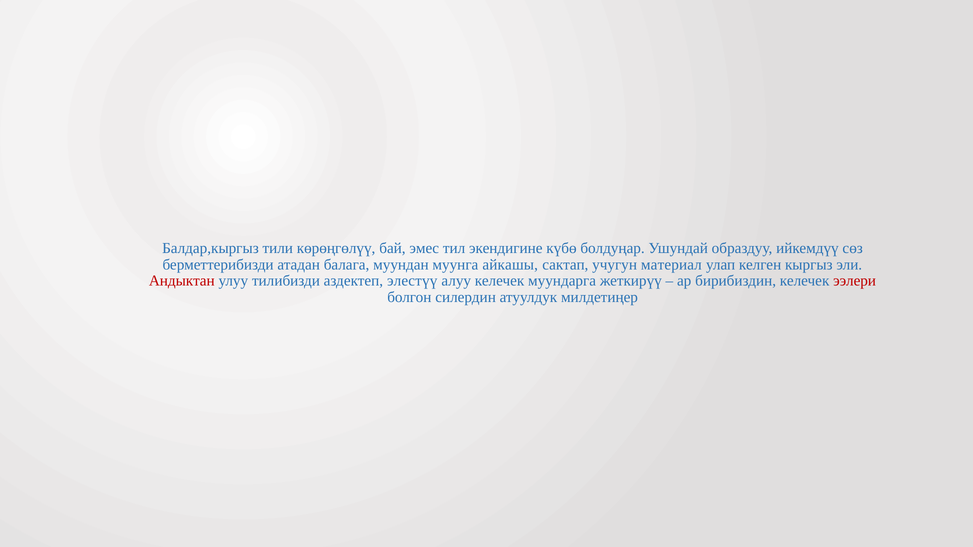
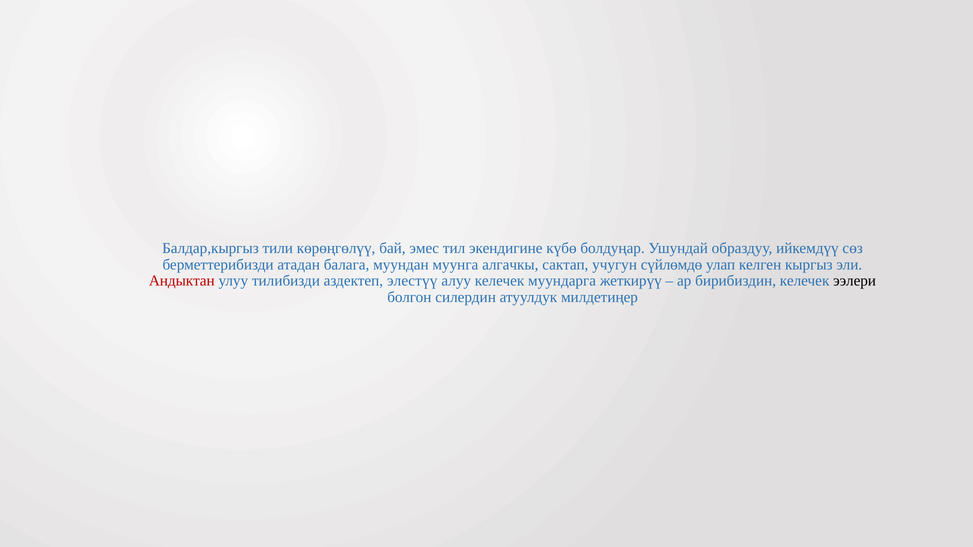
айкашы: айкашы -> алгачкы
материал: материал -> сүйлөмдө
ээлери colour: red -> black
